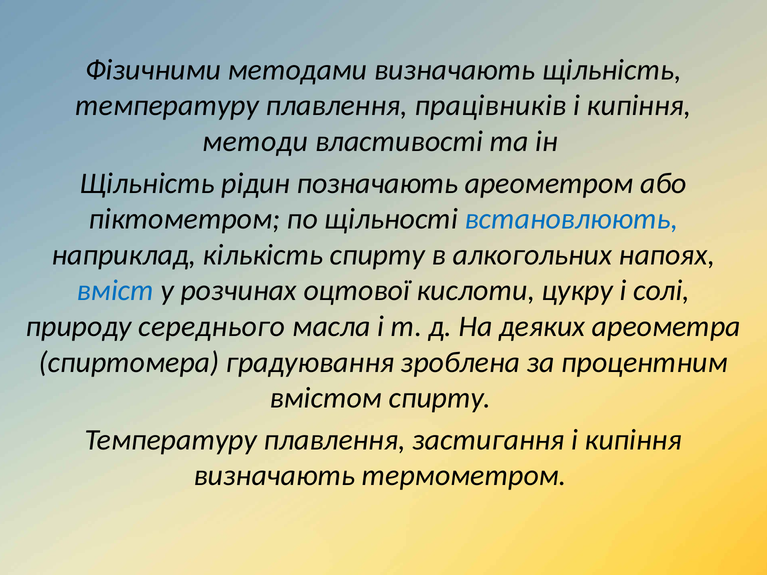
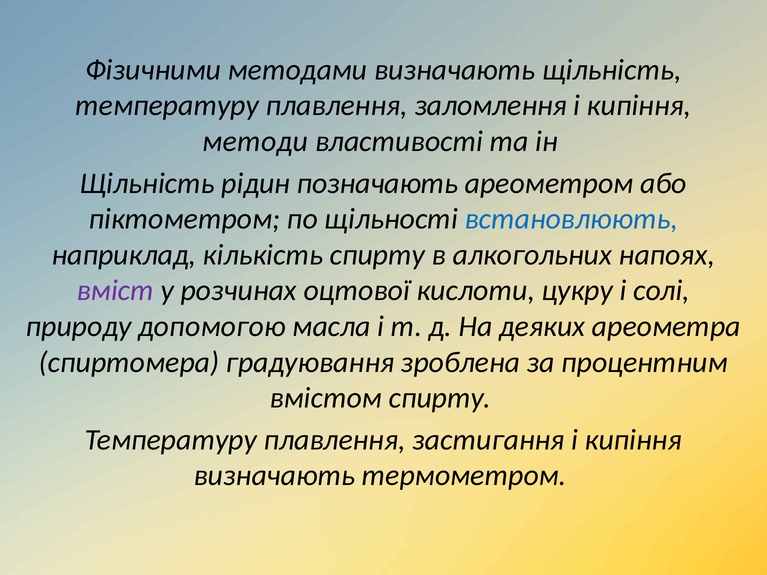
працівників: працівників -> заломлення
вміст colour: blue -> purple
середнього: середнього -> допомогою
